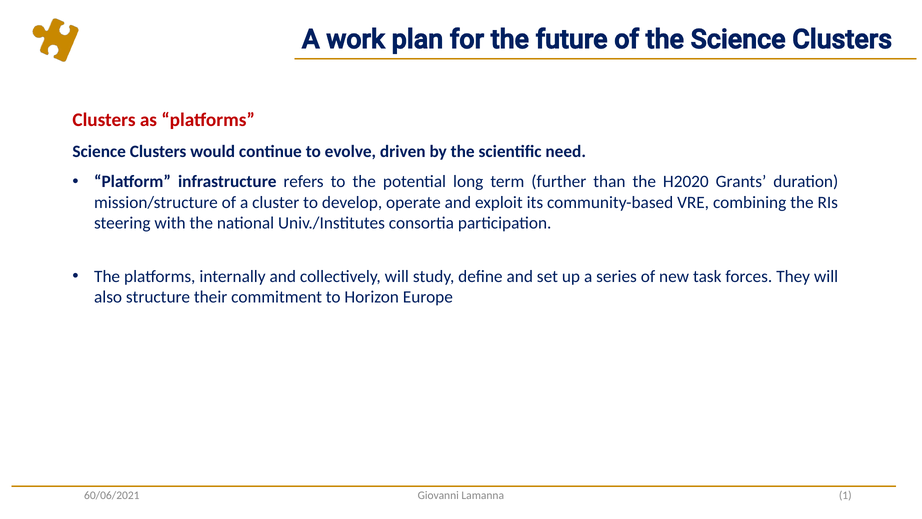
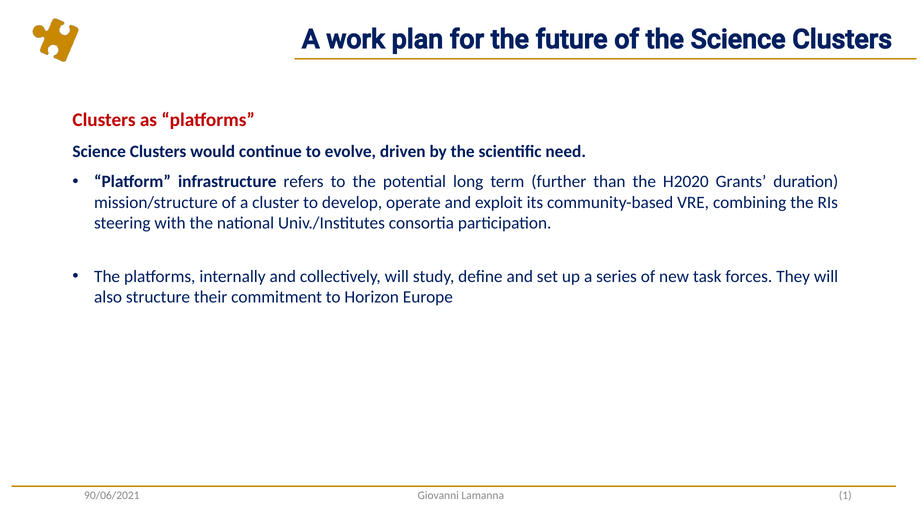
60/06/2021: 60/06/2021 -> 90/06/2021
